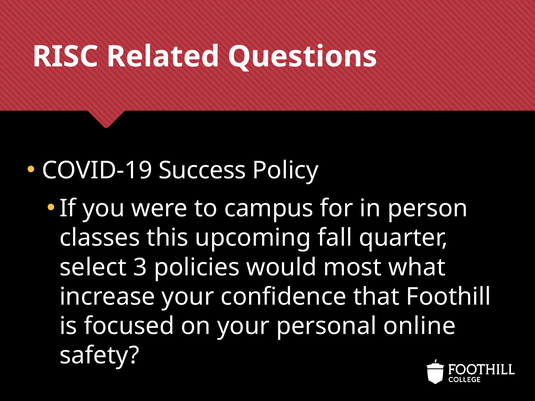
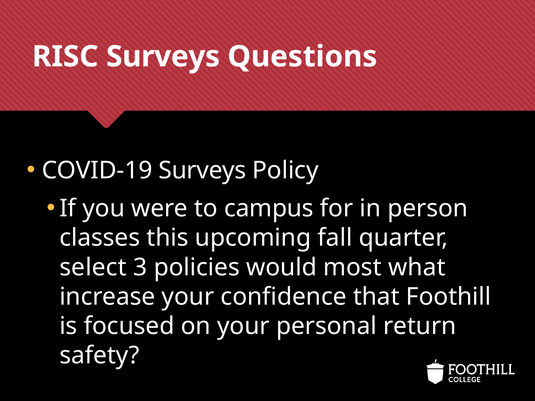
RISC Related: Related -> Surveys
COVID-19 Success: Success -> Surveys
online: online -> return
